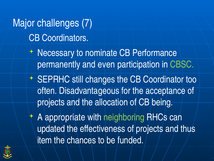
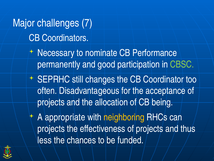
even: even -> good
neighboring colour: light green -> yellow
updated at (51, 128): updated -> projects
item: item -> less
